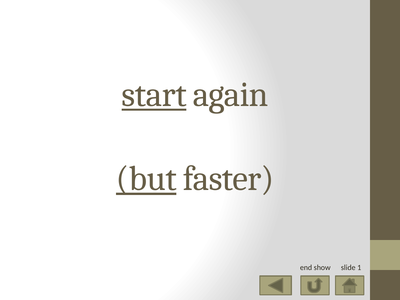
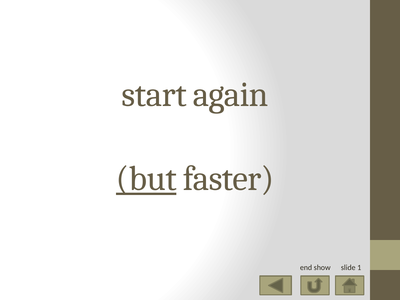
start underline: present -> none
